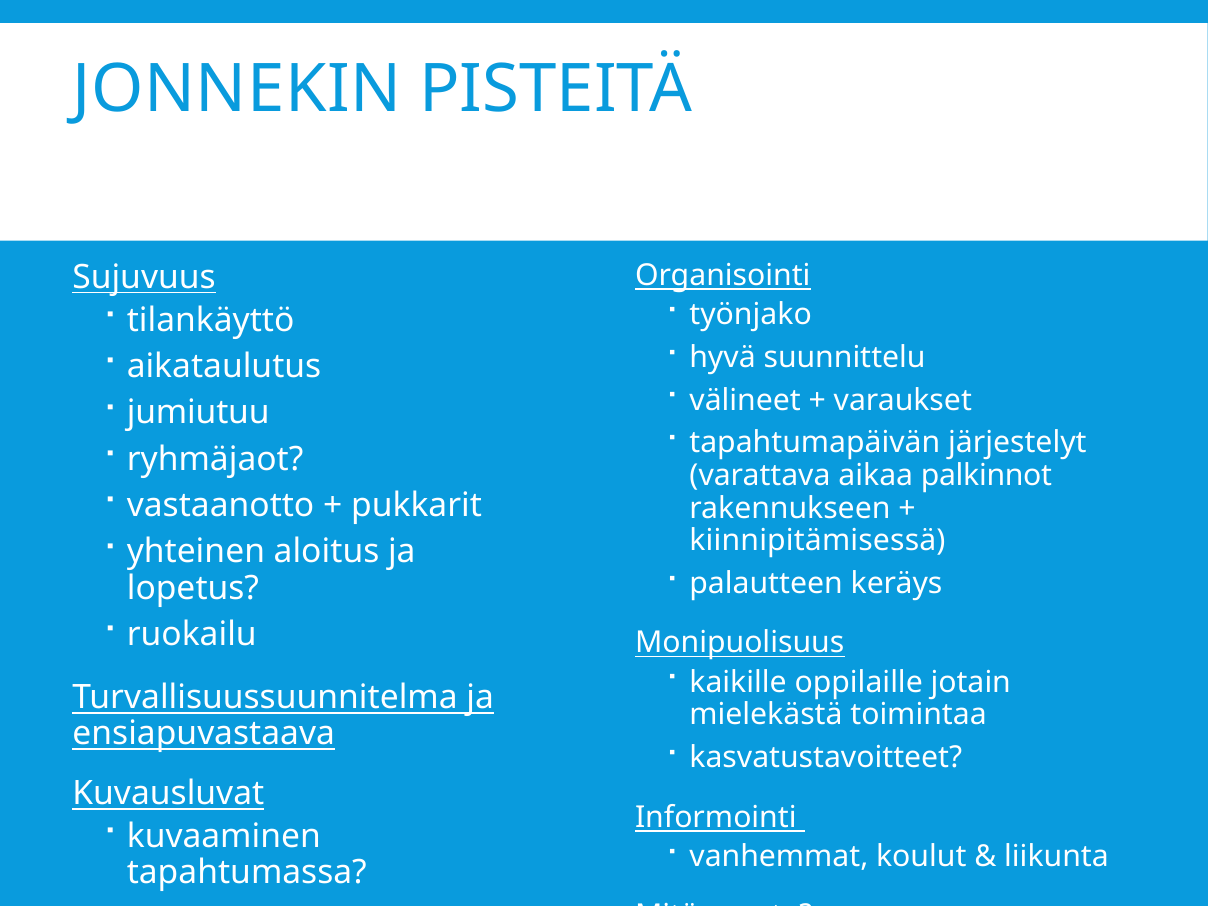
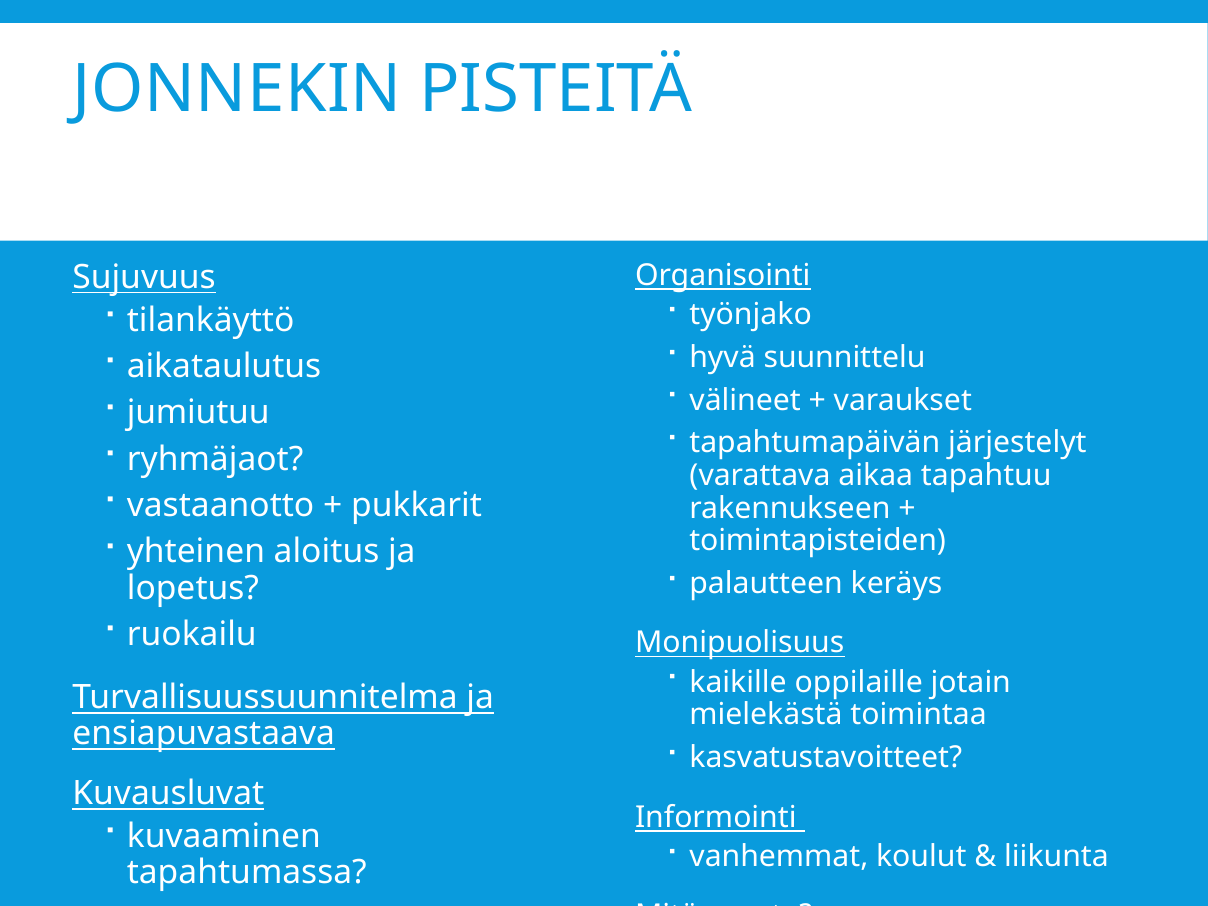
palkinnot: palkinnot -> tapahtuu
kiinnipitämisessä: kiinnipitämisessä -> toimintapisteiden
